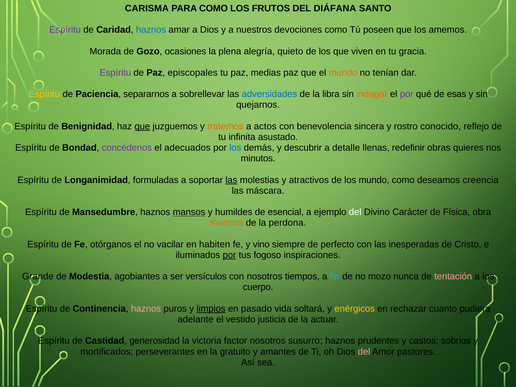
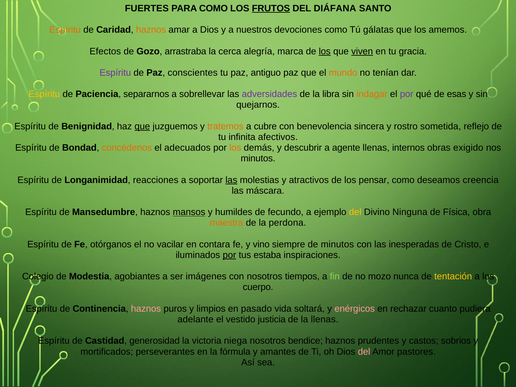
CARISMA: CARISMA -> FUERTES
FRUTOS underline: none -> present
Espíritu at (65, 30) colour: purple -> orange
haznos at (151, 30) colour: blue -> orange
poseen: poseen -> gálatas
Morada: Morada -> Efectos
ocasiones: ocasiones -> arrastraba
plena: plena -> cerca
quieto: quieto -> marca
los at (325, 51) underline: none -> present
viven underline: none -> present
episcopales: episcopales -> conscientes
medias: medias -> antiguo
adversidades colour: blue -> purple
actos: actos -> cubre
conocido: conocido -> sometida
asustado: asustado -> afectivos
concédenos colour: purple -> orange
los at (235, 148) colour: blue -> orange
detalle: detalle -> agente
redefinir: redefinir -> internos
quieres: quieres -> exigido
formuladas: formuladas -> reacciones
los mundo: mundo -> pensar
esencial: esencial -> fecundo
del at (355, 212) colour: white -> yellow
Carácter: Carácter -> Ninguna
habiten: habiten -> contara
de perfecto: perfecto -> minutos
fogoso: fogoso -> estaba
Grande: Grande -> Colegio
versículos: versículos -> imágenes
fin colour: light blue -> light green
tentación colour: pink -> yellow
limpios underline: present -> none
enérgicos colour: yellow -> pink
la actuar: actuar -> llenas
factor: factor -> niega
susurro: susurro -> bendice
gratuito: gratuito -> fórmula
